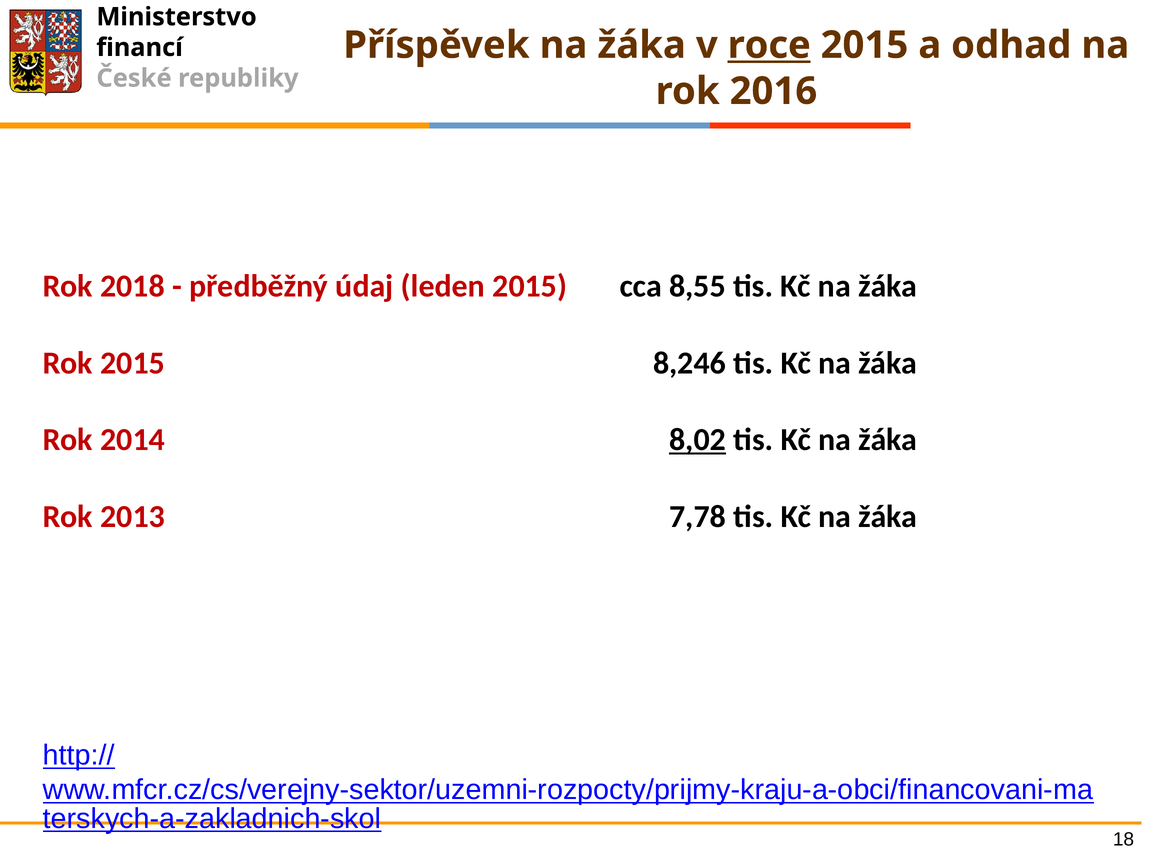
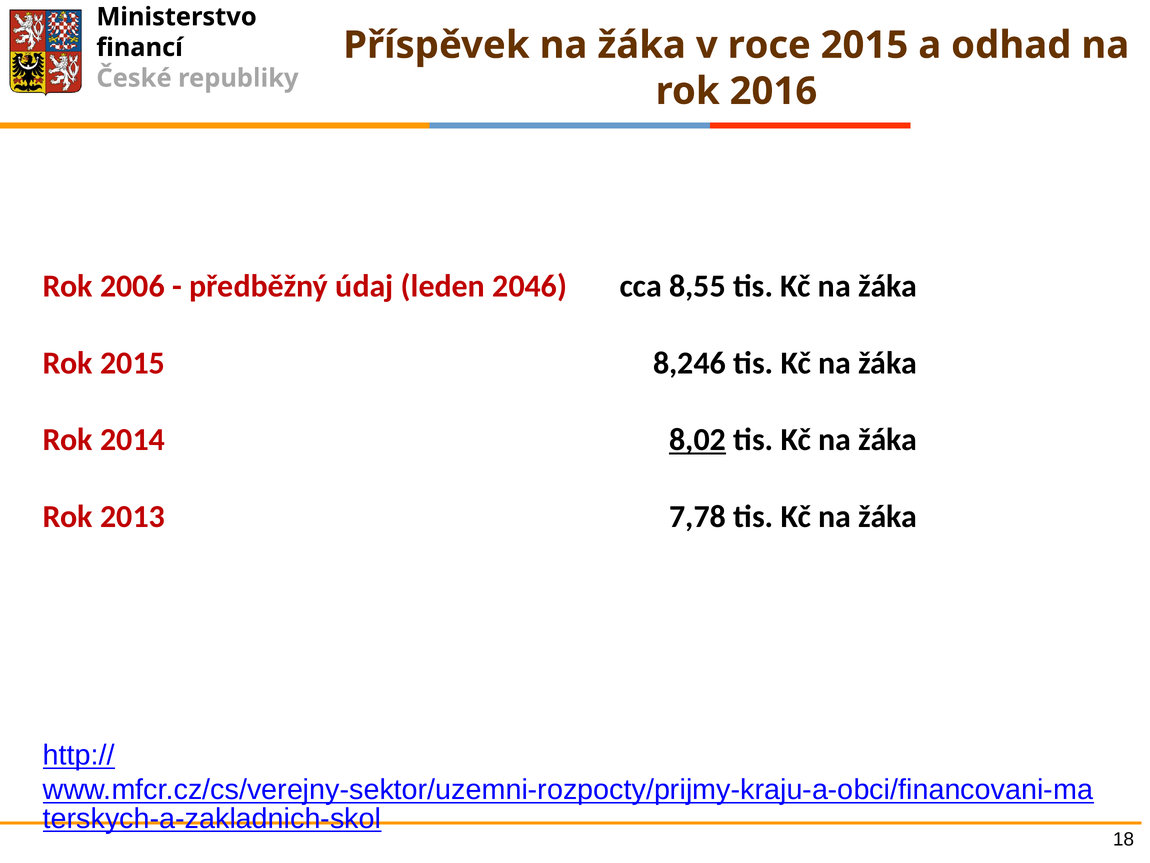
roce underline: present -> none
2018: 2018 -> 2006
leden 2015: 2015 -> 2046
